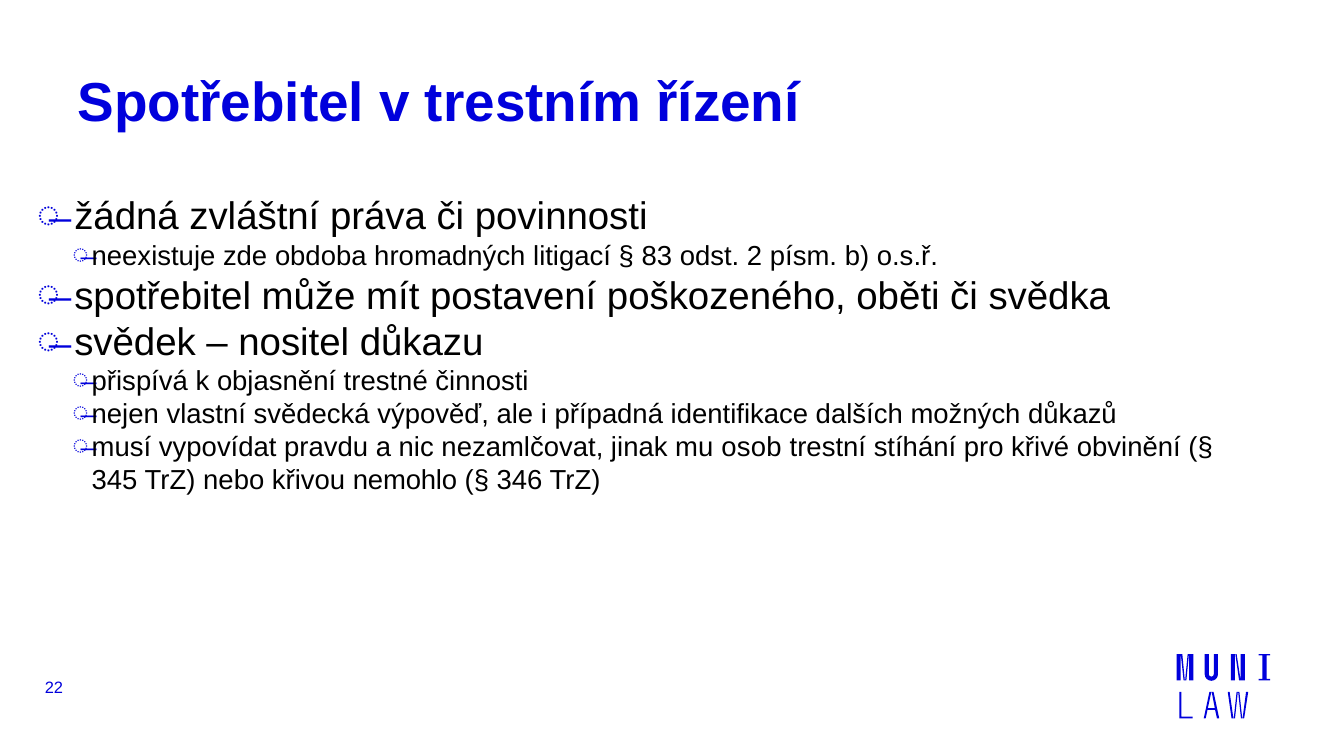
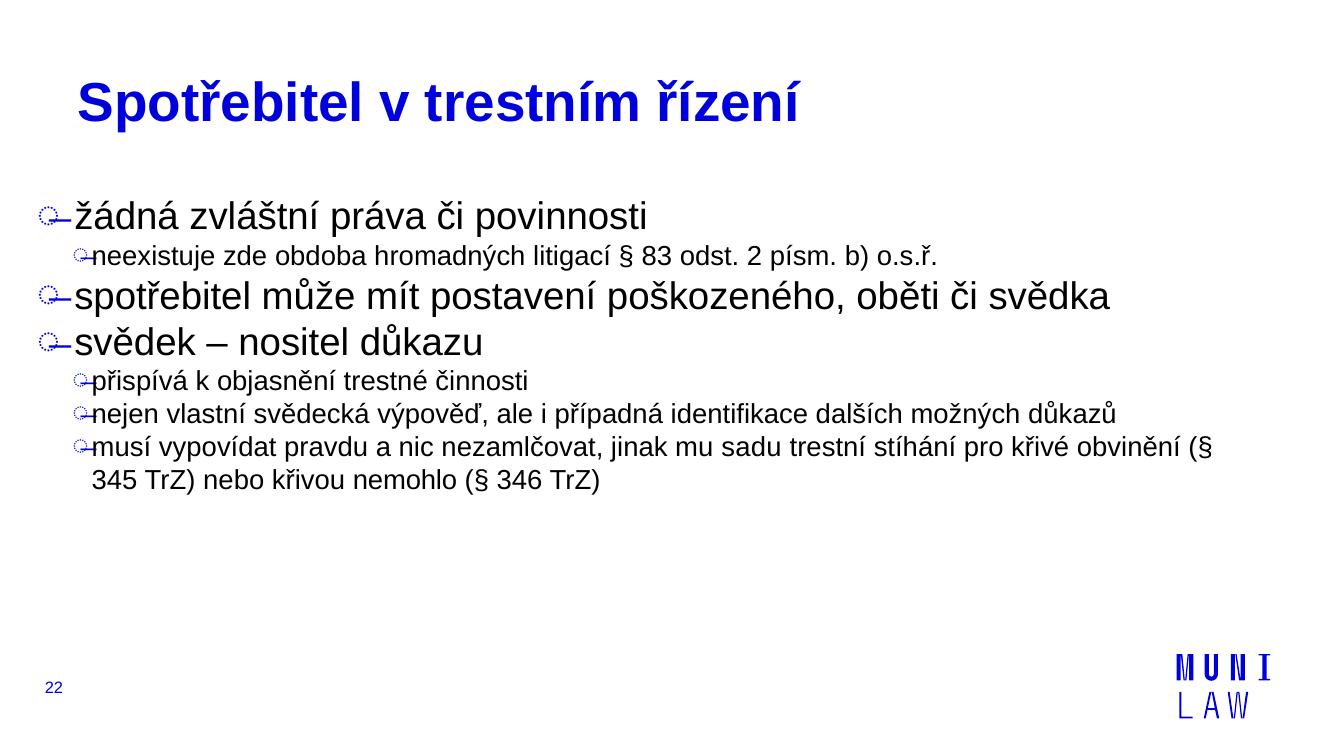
osob: osob -> sadu
